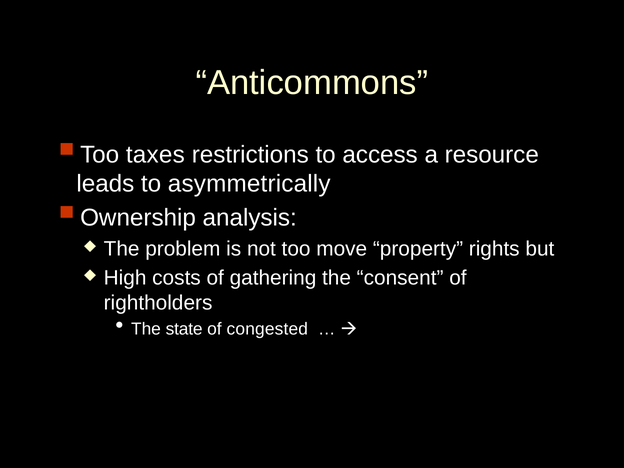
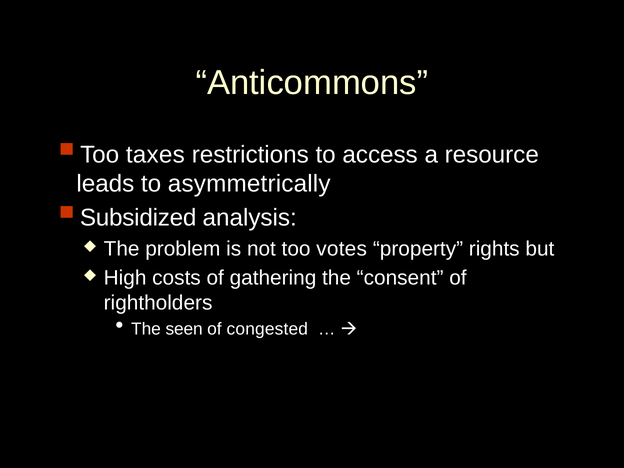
Ownership: Ownership -> Subsidized
move: move -> votes
state: state -> seen
